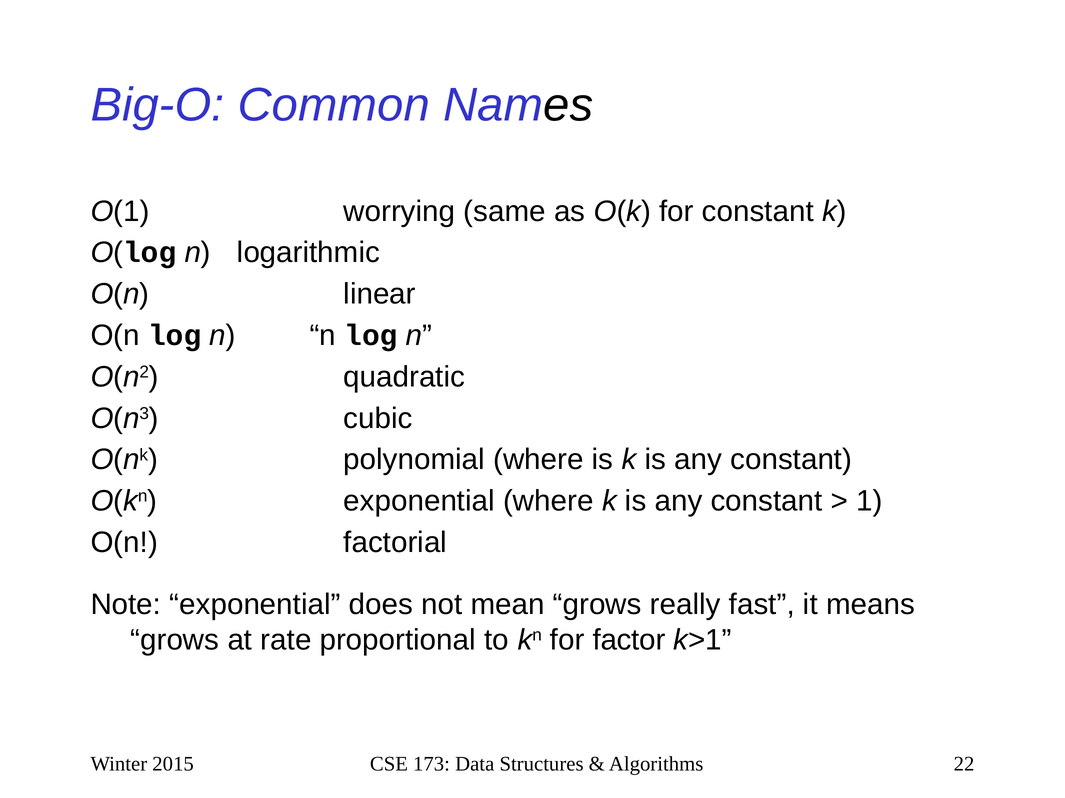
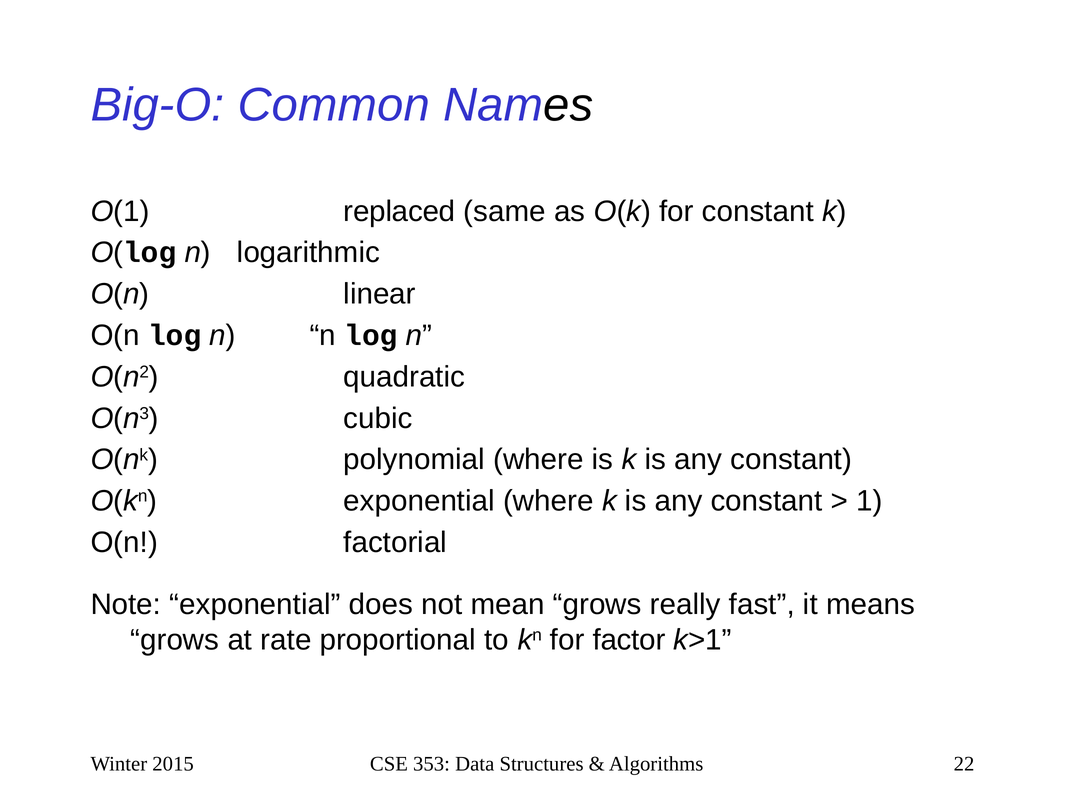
worrying: worrying -> replaced
173: 173 -> 353
